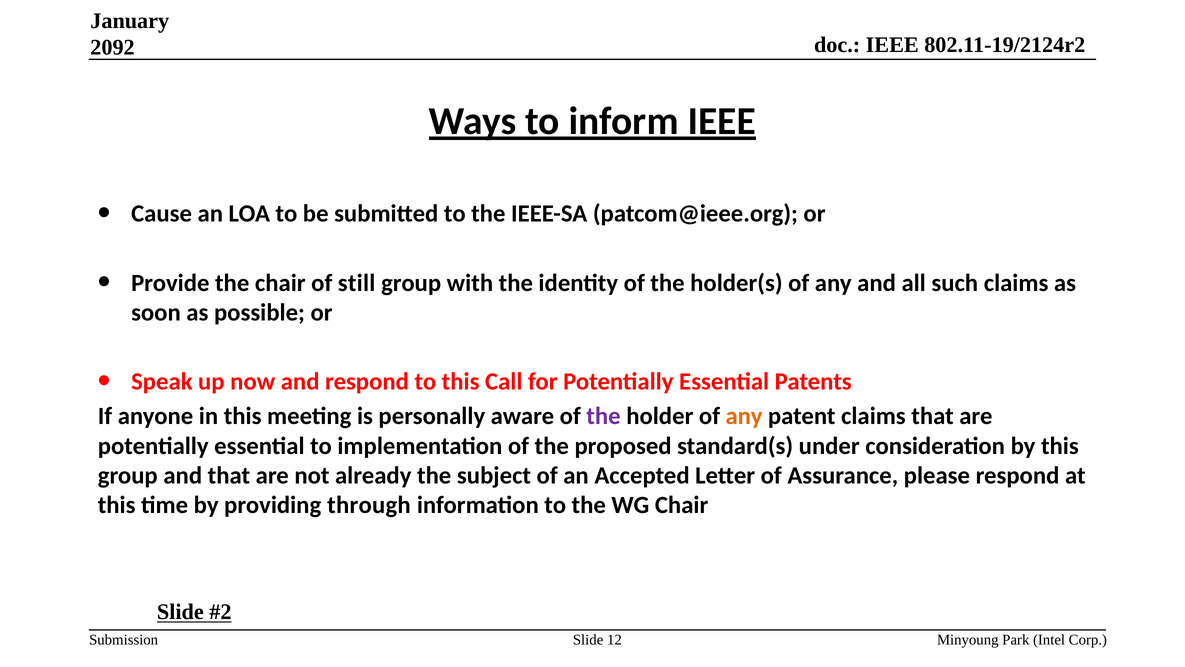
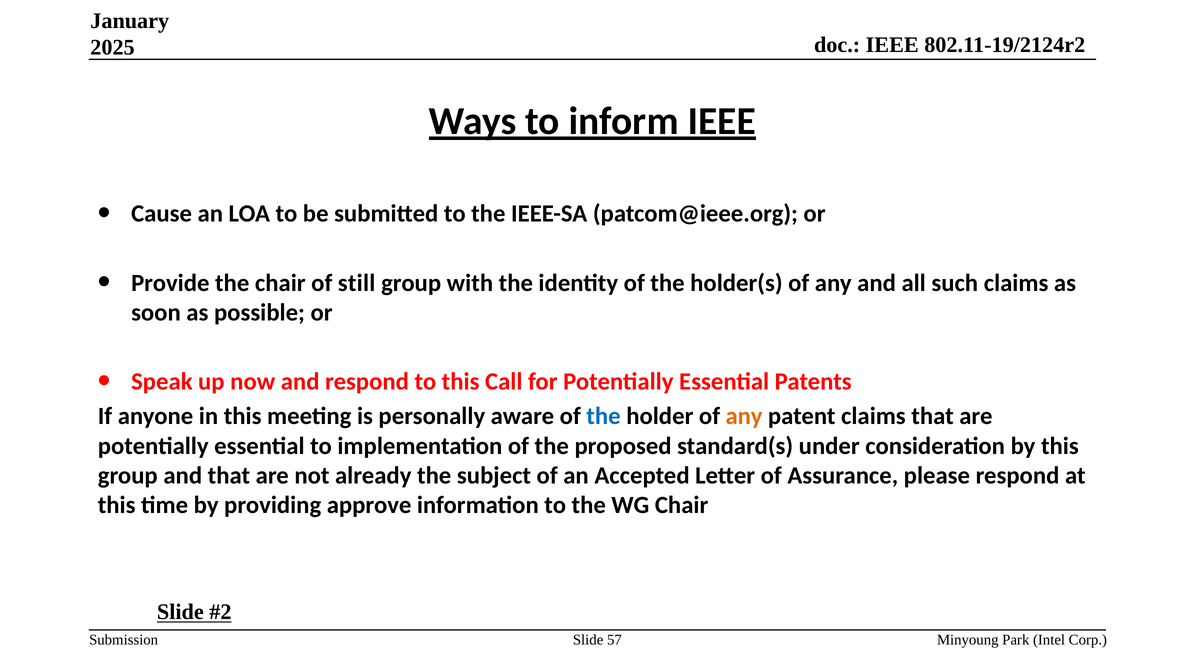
2092: 2092 -> 2025
the at (604, 416) colour: purple -> blue
through: through -> approve
12: 12 -> 57
